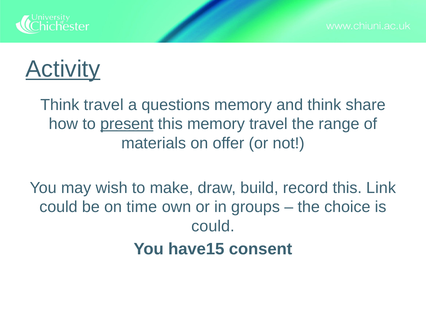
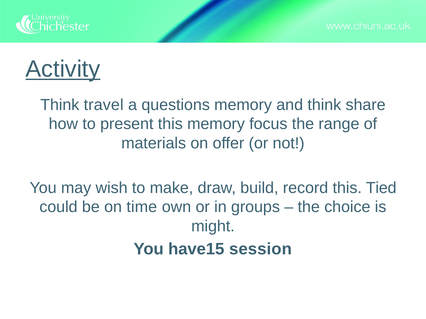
present underline: present -> none
memory travel: travel -> focus
Link: Link -> Tied
could at (213, 226): could -> might
consent: consent -> session
